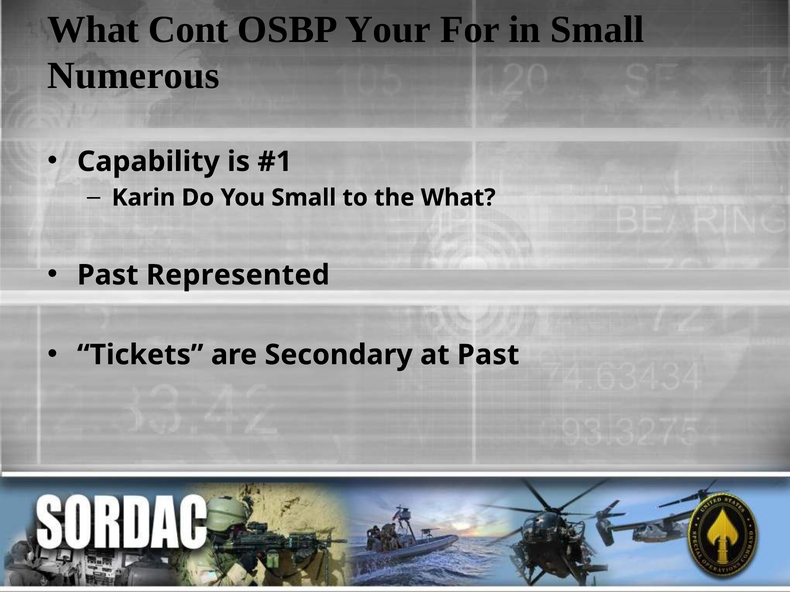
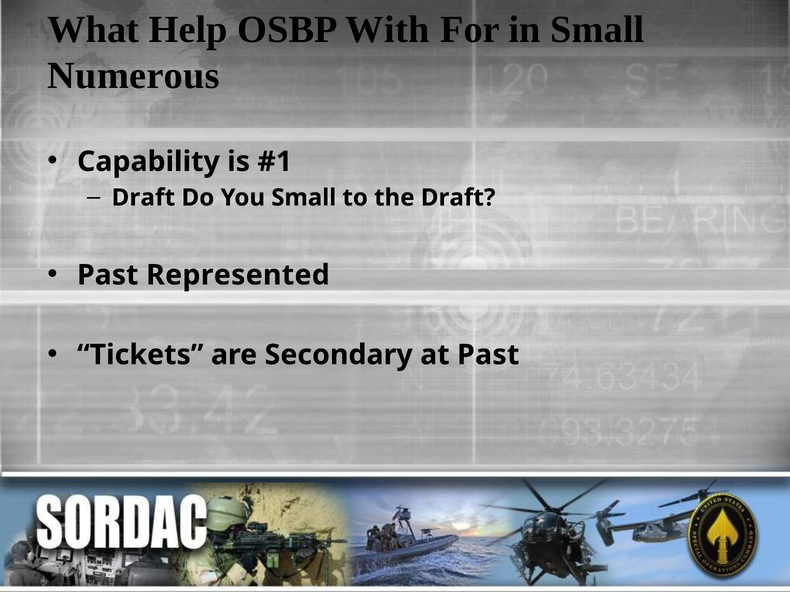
Cont: Cont -> Help
Your: Your -> With
Karin at (144, 198): Karin -> Draft
the What: What -> Draft
